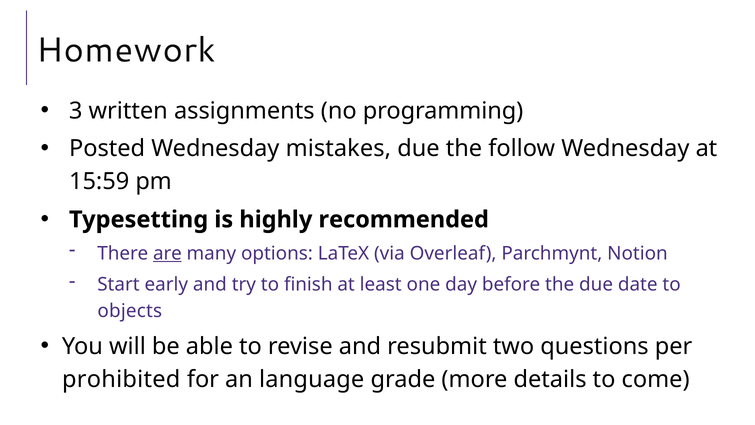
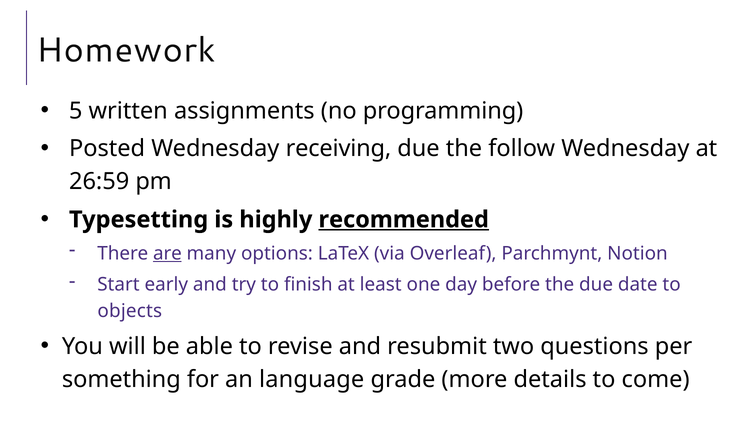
3: 3 -> 5
mistakes: mistakes -> receiving
15:59: 15:59 -> 26:59
recommended underline: none -> present
prohibited: prohibited -> something
